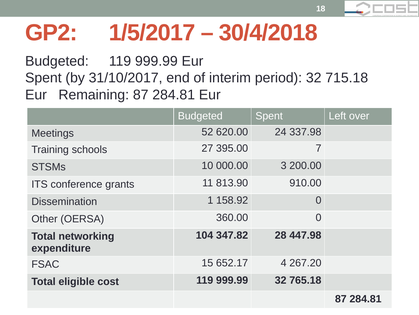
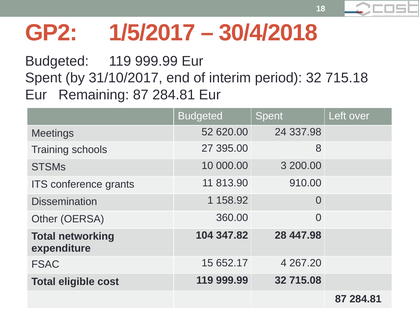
7: 7 -> 8
765.18: 765.18 -> 715.08
